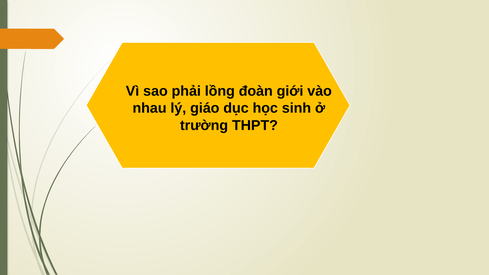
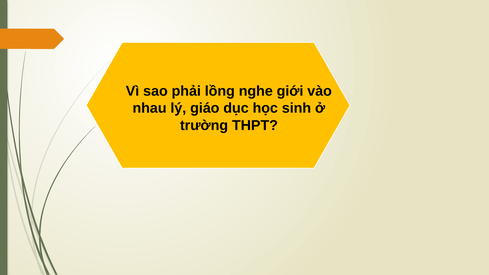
đoàn: đoàn -> nghe
